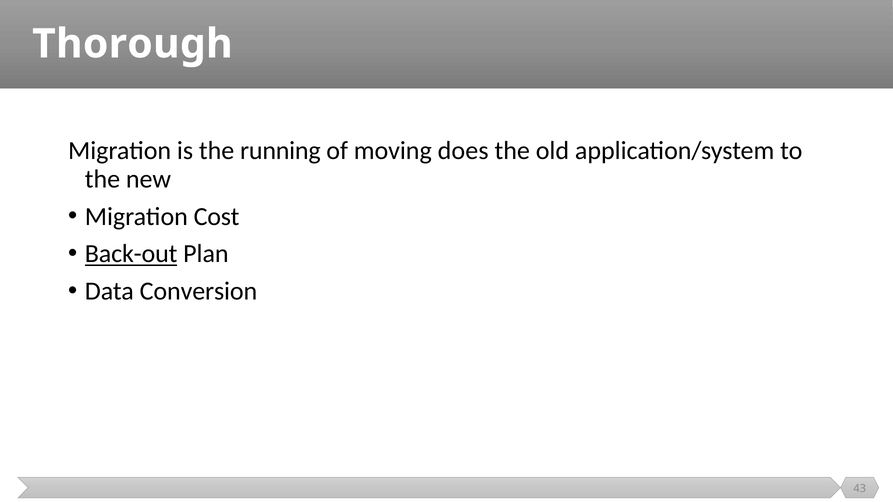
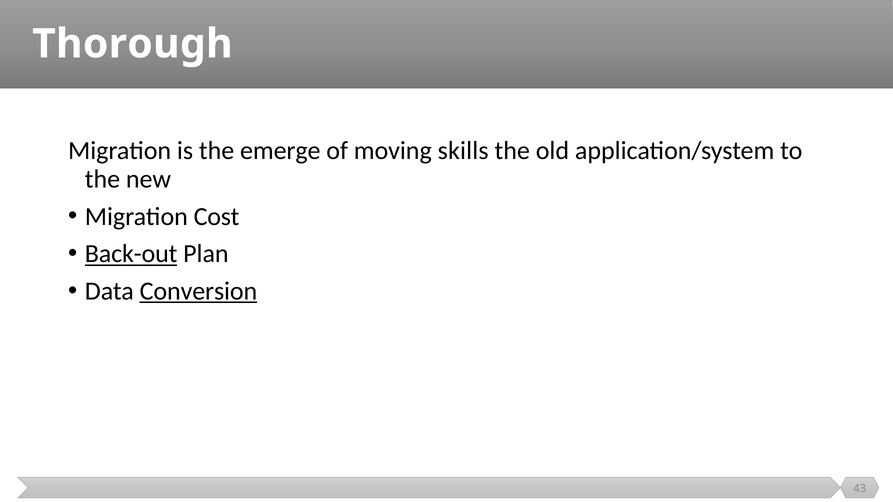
running: running -> emerge
does: does -> skills
Conversion underline: none -> present
